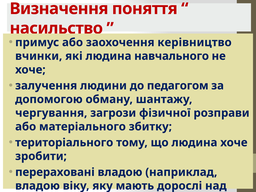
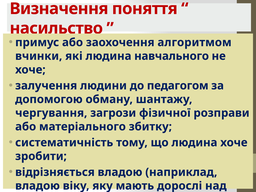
керівництво: керівництво -> алгоритмом
територіального: територіального -> систематичність
перераховані: перераховані -> відрізняється
